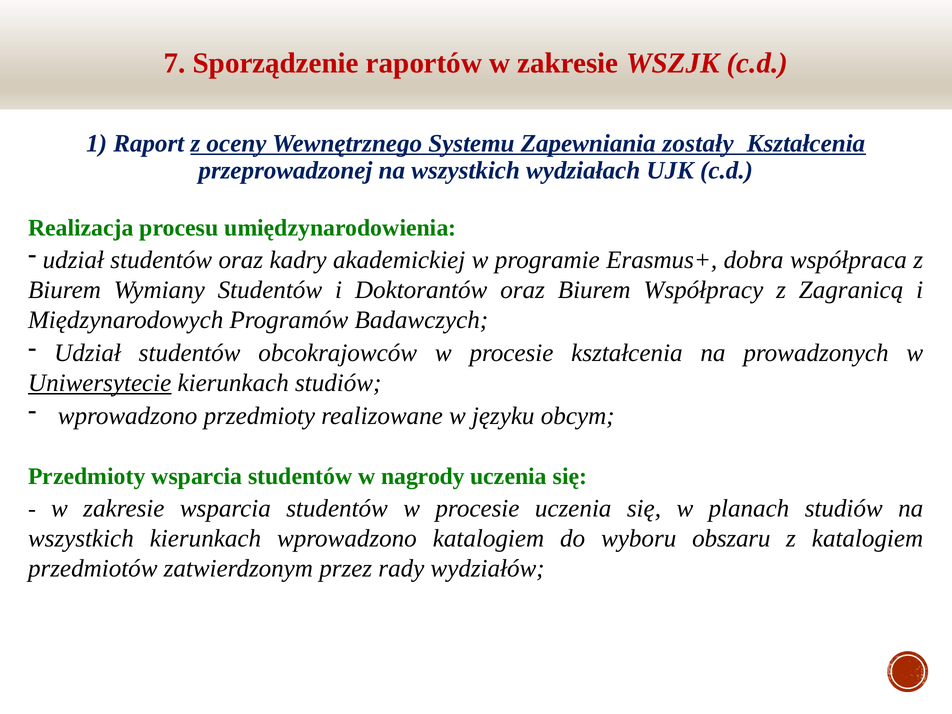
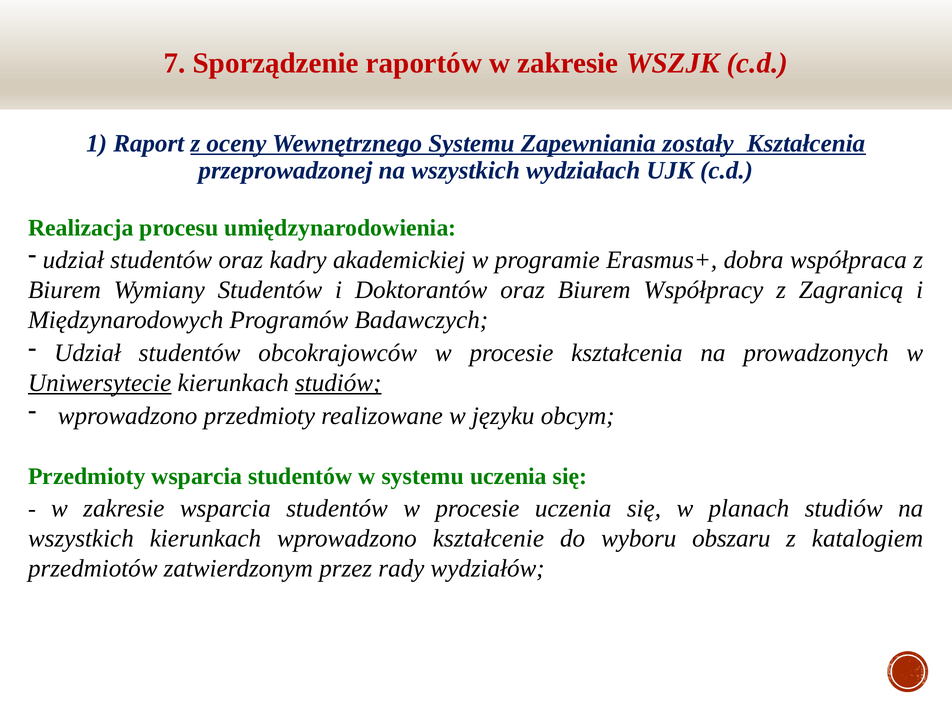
studiów at (338, 383) underline: none -> present
w nagrody: nagrody -> systemu
wprowadzono katalogiem: katalogiem -> kształcenie
